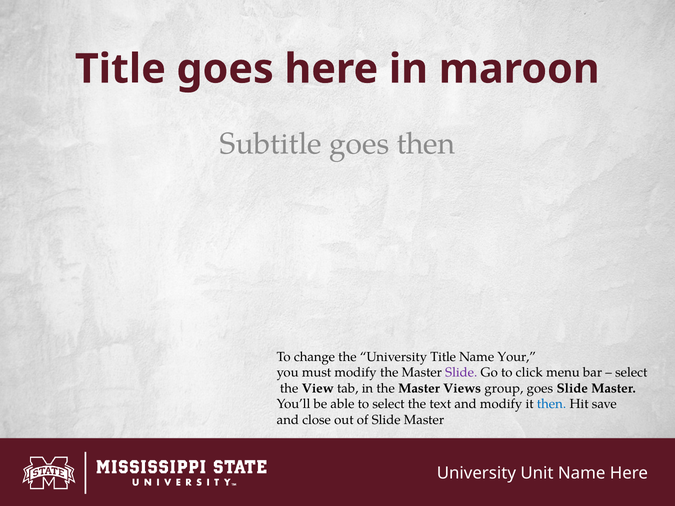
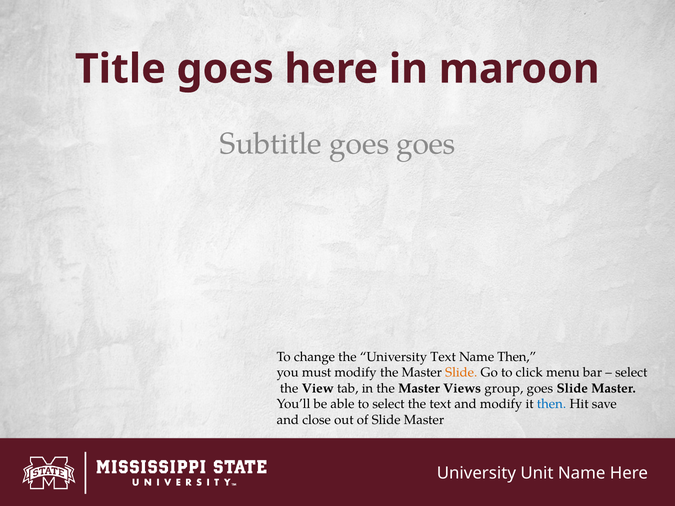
goes then: then -> goes
University Title: Title -> Text
Name Your: Your -> Then
Slide at (461, 373) colour: purple -> orange
